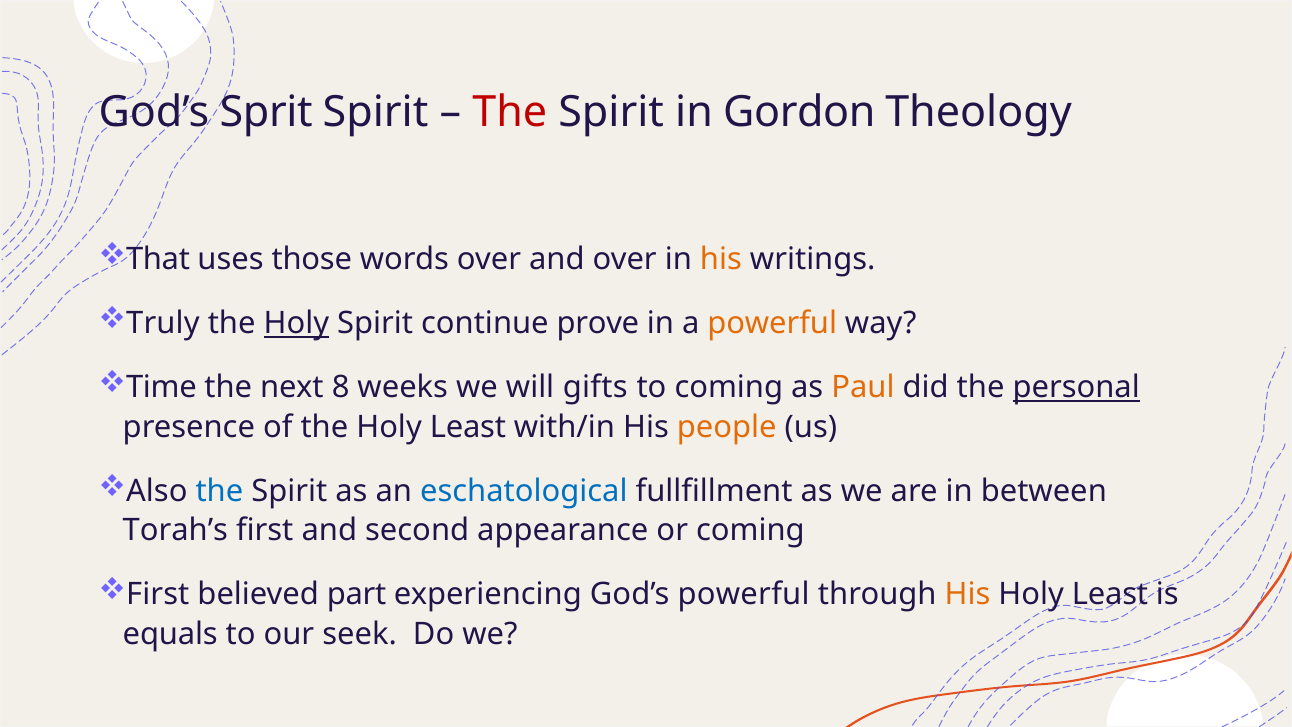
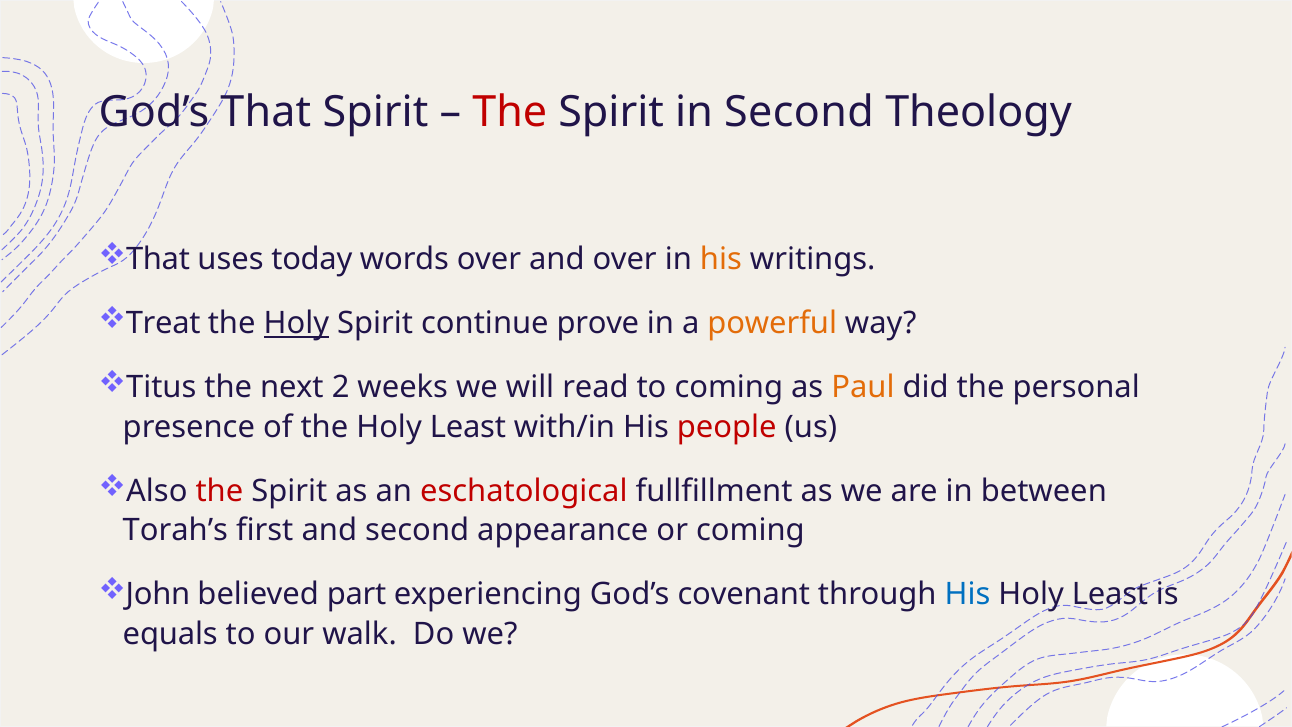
God’s Sprit: Sprit -> That
in Gordon: Gordon -> Second
those: those -> today
Truly: Truly -> Treat
Time: Time -> Titus
8: 8 -> 2
gifts: gifts -> read
personal underline: present -> none
people colour: orange -> red
the at (219, 491) colour: blue -> red
eschatological colour: blue -> red
First at (158, 594): First -> John
God’s powerful: powerful -> covenant
His at (967, 594) colour: orange -> blue
seek: seek -> walk
